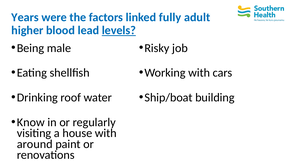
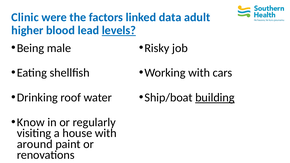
Years: Years -> Clinic
fully: fully -> data
building underline: none -> present
